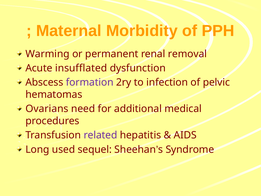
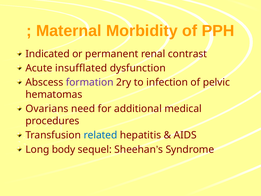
Warming: Warming -> Indicated
removal: removal -> contrast
related colour: purple -> blue
used: used -> body
